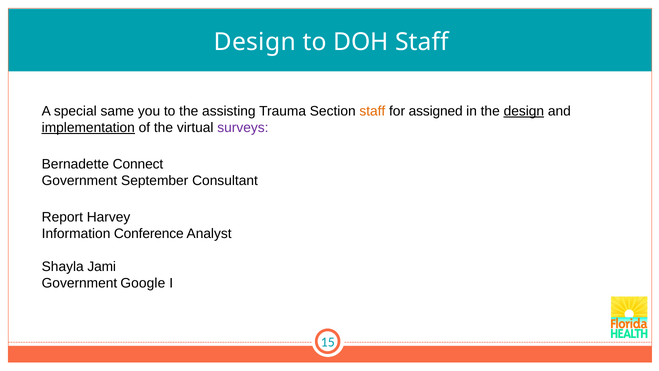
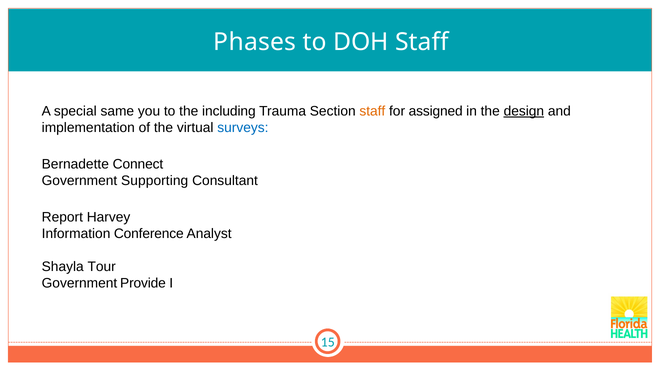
Design at (255, 42): Design -> Phases
assisting: assisting -> including
implementation underline: present -> none
surveys colour: purple -> blue
September: September -> Supporting
Jami: Jami -> Tour
Google: Google -> Provide
